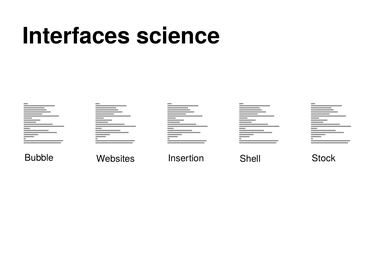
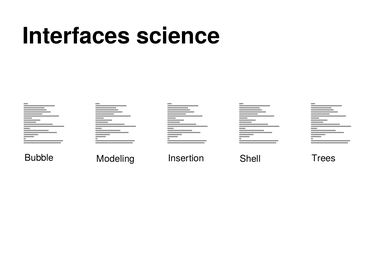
Websites: Websites -> Modeling
Stock: Stock -> Trees
